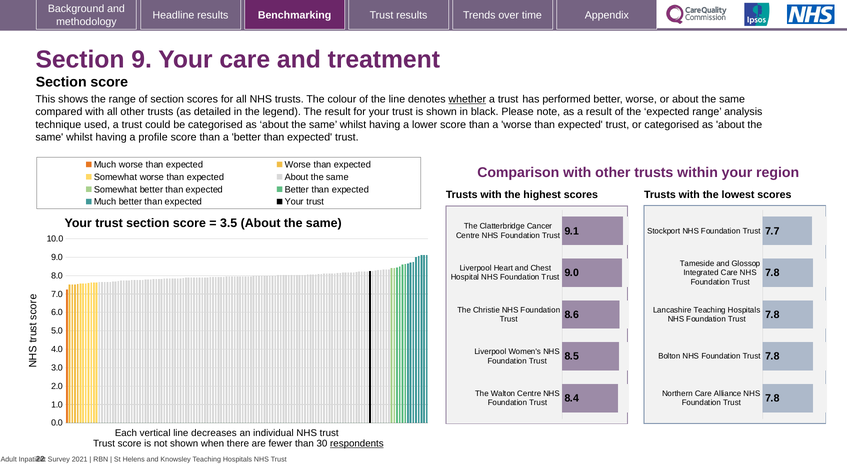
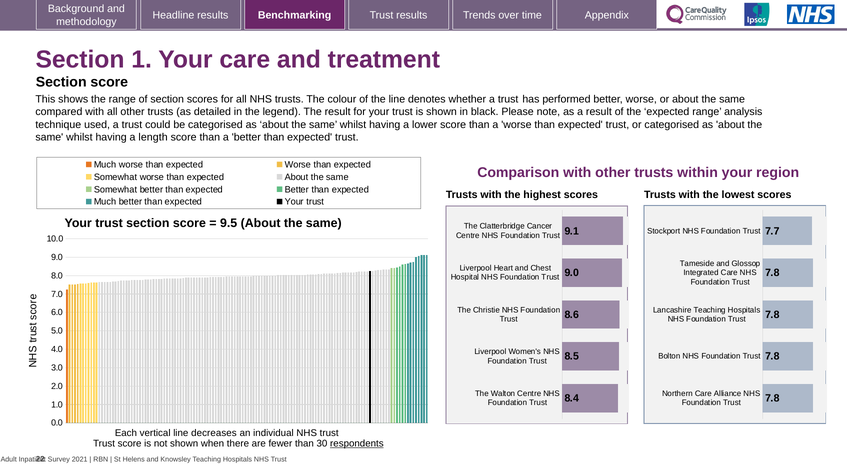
9: 9 -> 1
whether underline: present -> none
profile: profile -> length
3.5: 3.5 -> 9.5
